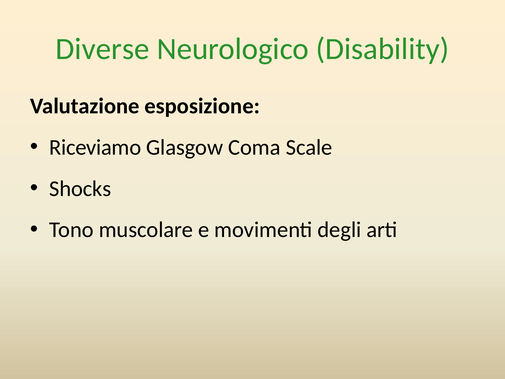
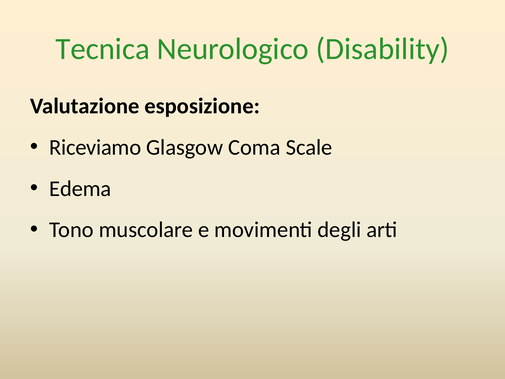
Diverse: Diverse -> Tecnica
Shocks: Shocks -> Edema
